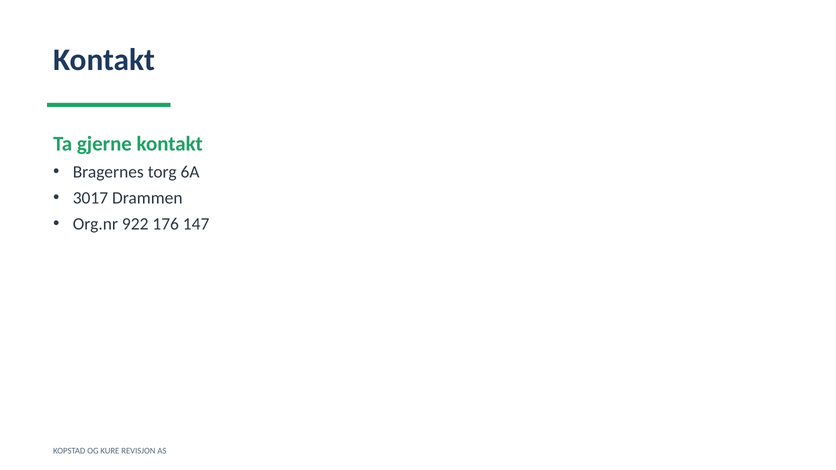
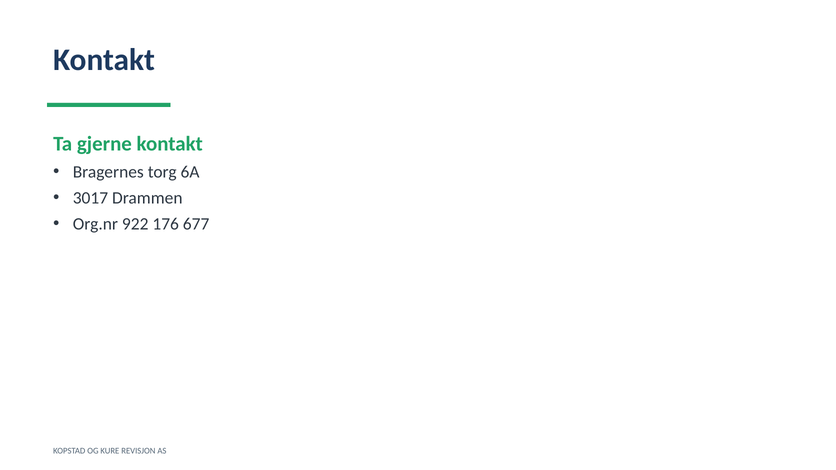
147: 147 -> 677
